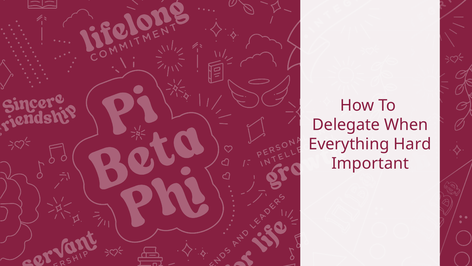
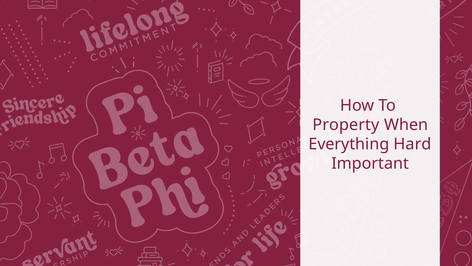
Delegate: Delegate -> Property
